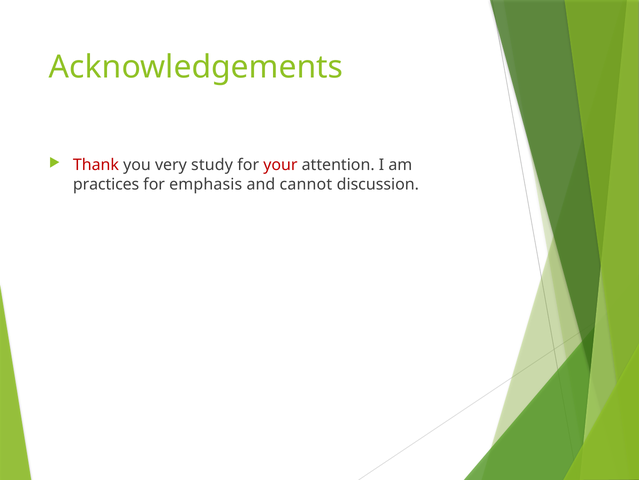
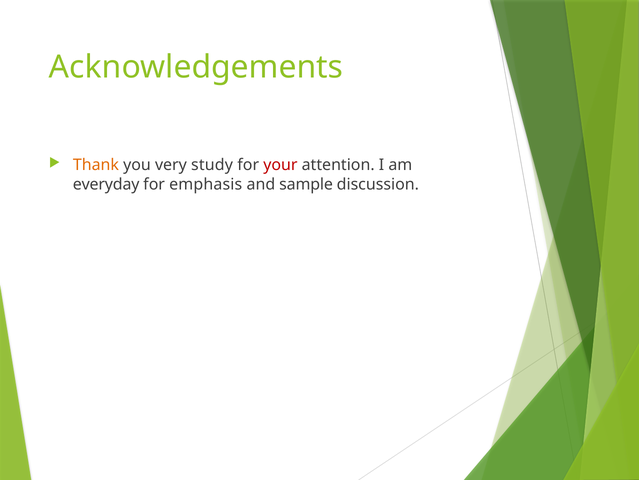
Thank colour: red -> orange
practices: practices -> everyday
cannot: cannot -> sample
